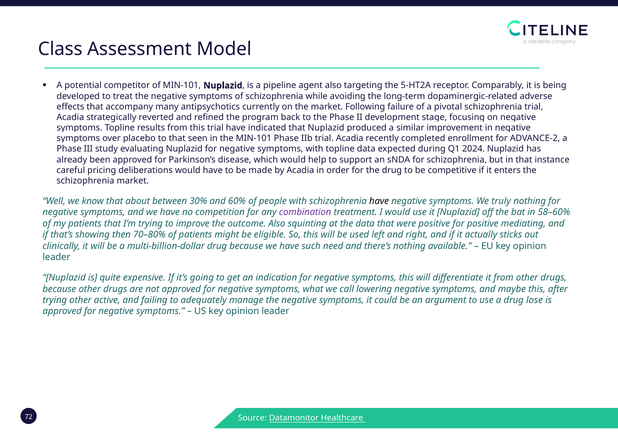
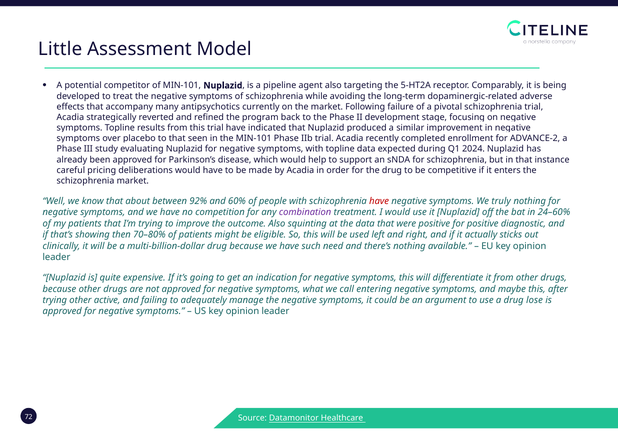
Class: Class -> Little
30%: 30% -> 92%
have at (379, 201) colour: black -> red
58–60%: 58–60% -> 24–60%
mediating: mediating -> diagnostic
lowering: lowering -> entering
